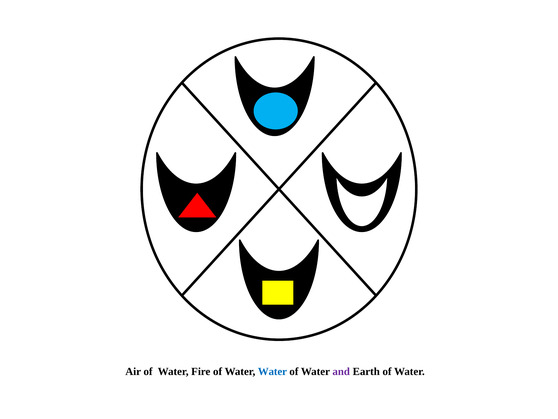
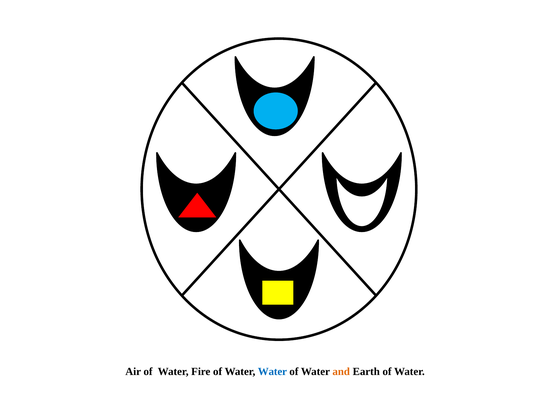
and colour: purple -> orange
